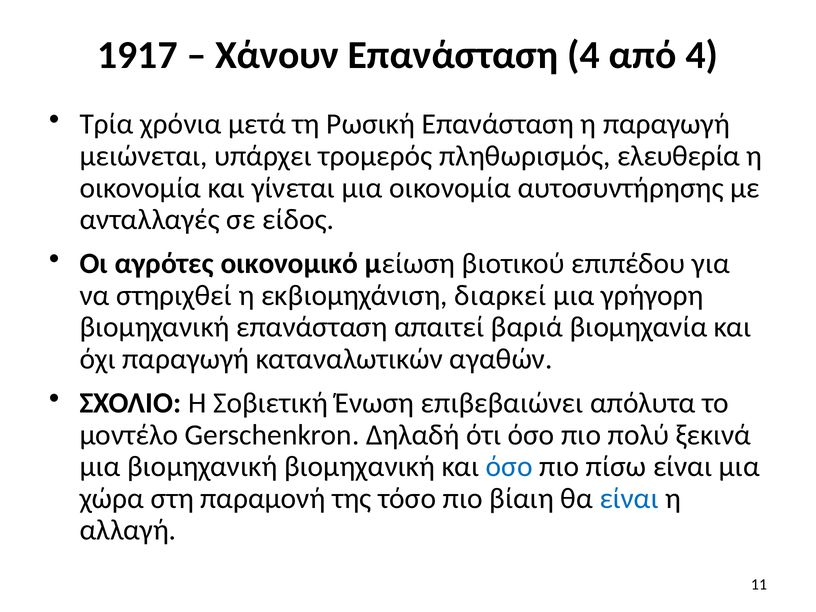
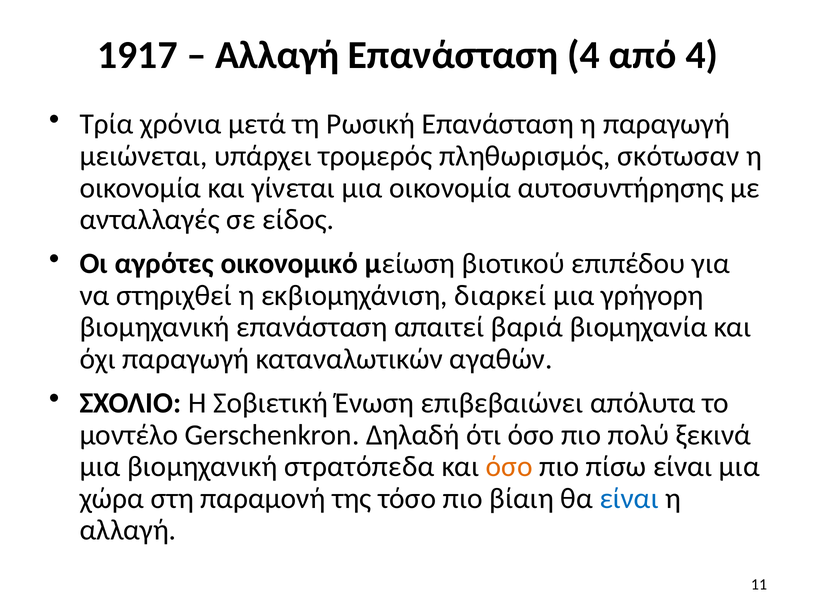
Χάνουν at (277, 55): Χάνουν -> Αλλαγή
ελευθερία: ελευθερία -> σκότωσαν
βιομηχανική βιομηχανική: βιομηχανική -> στρατόπεδα
όσο at (509, 467) colour: blue -> orange
